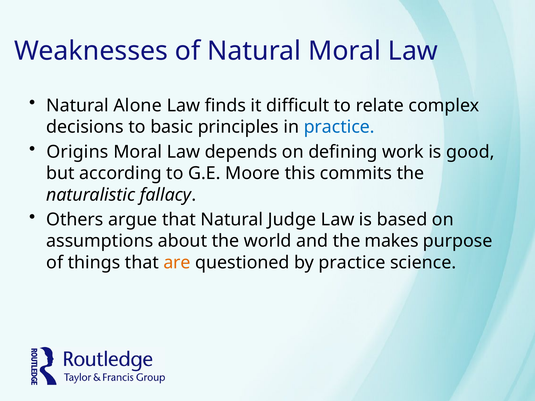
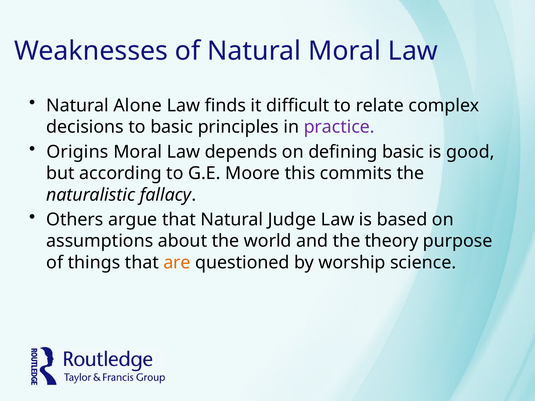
practice at (339, 127) colour: blue -> purple
defining work: work -> basic
makes: makes -> theory
by practice: practice -> worship
